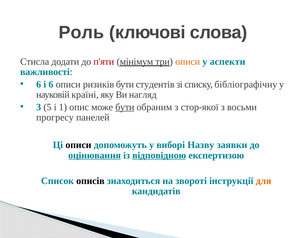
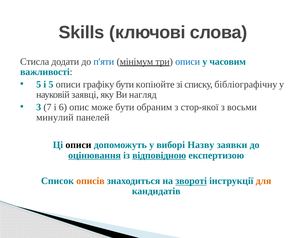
Роль: Роль -> Skills
п'яти colour: red -> blue
описи at (188, 62) colour: orange -> blue
аспекти: аспекти -> часовим
6 at (39, 84): 6 -> 5
і 6: 6 -> 5
ризиків: ризиків -> графіку
студентів: студентів -> копіюйте
країні: країні -> заявці
5: 5 -> 7
1: 1 -> 6
бути at (125, 107) underline: present -> none
прогресу: прогресу -> минулий
описів colour: black -> orange
звороті underline: none -> present
